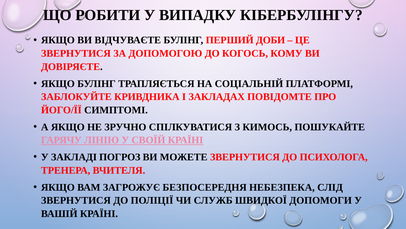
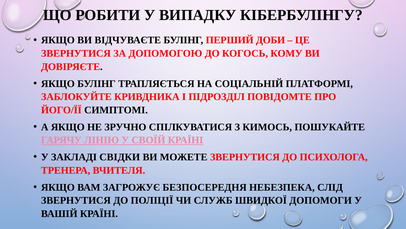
ЗАКЛАДАХ: ЗАКЛАДАХ -> ПІДРОЗДІЛ
ПОГРОЗ: ПОГРОЗ -> СВІДКИ
